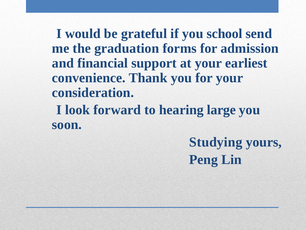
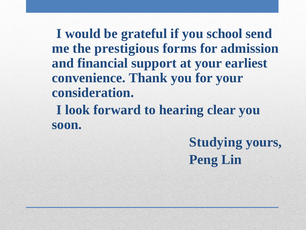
graduation: graduation -> prestigious
large: large -> clear
